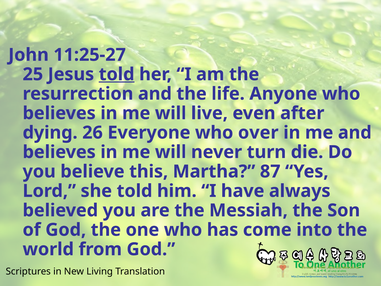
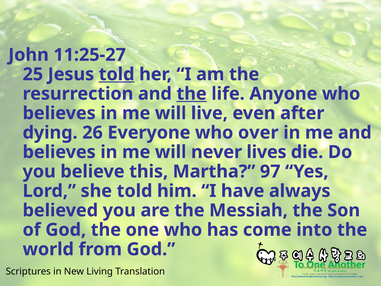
the at (192, 94) underline: none -> present
turn: turn -> lives
87: 87 -> 97
